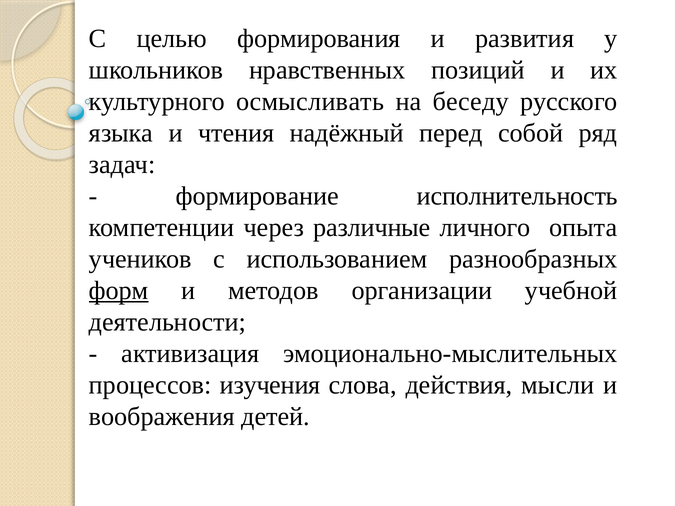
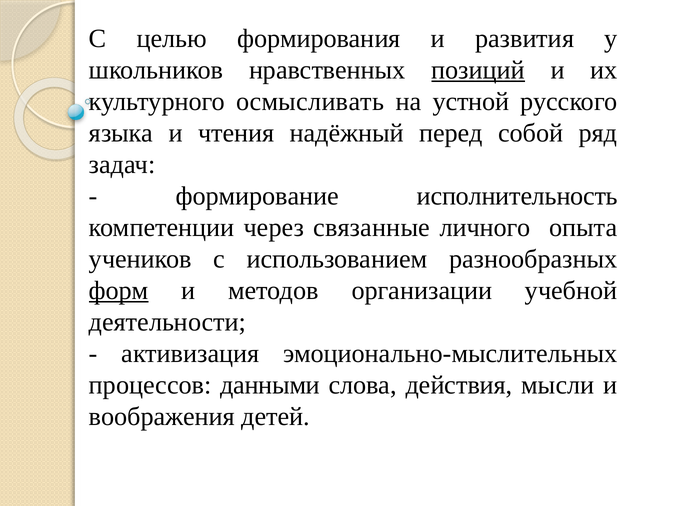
позиций underline: none -> present
беседу: беседу -> устной
различные: различные -> связанные
изучения: изучения -> данными
